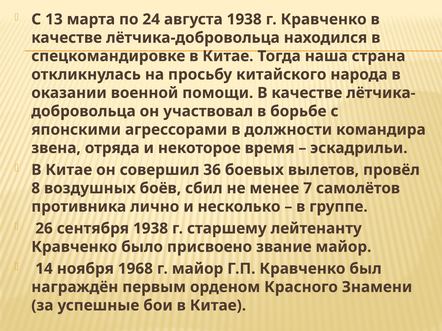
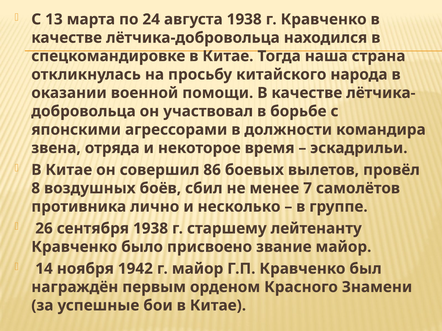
36: 36 -> 86
1968: 1968 -> 1942
